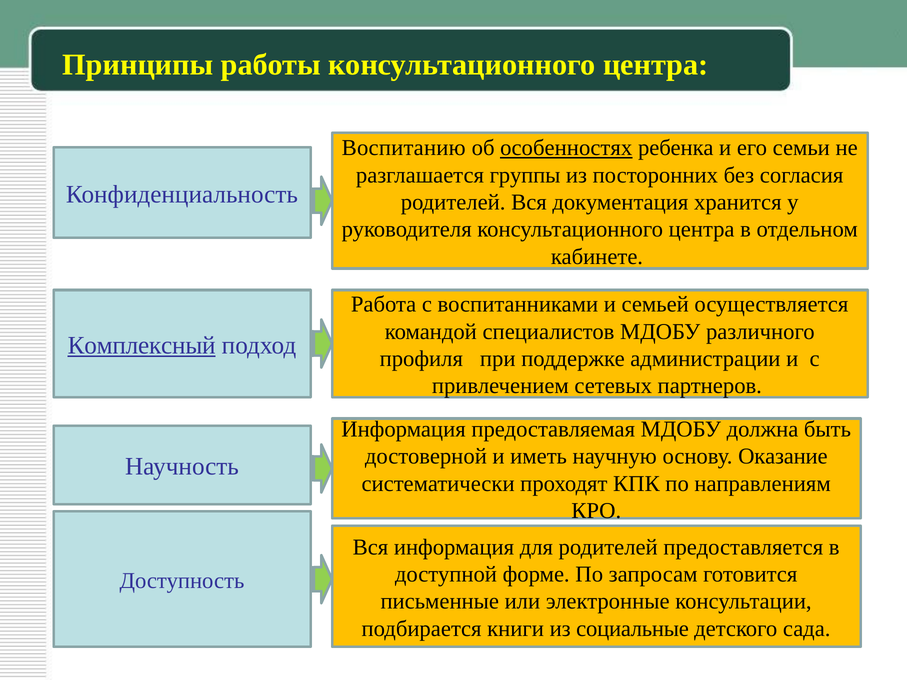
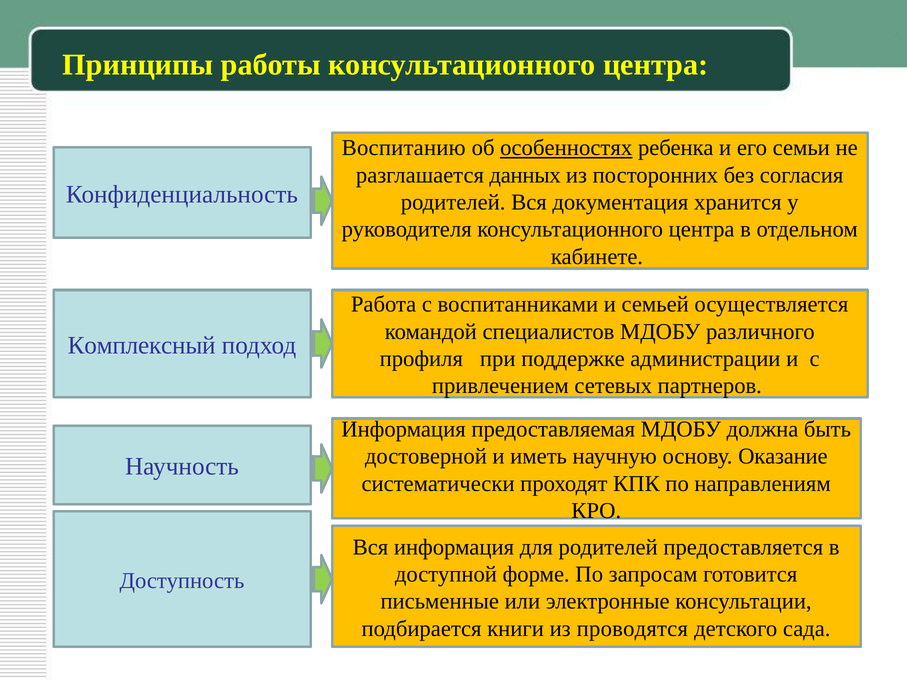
группы: группы -> данных
Комплексный underline: present -> none
социальные: социальные -> проводятся
